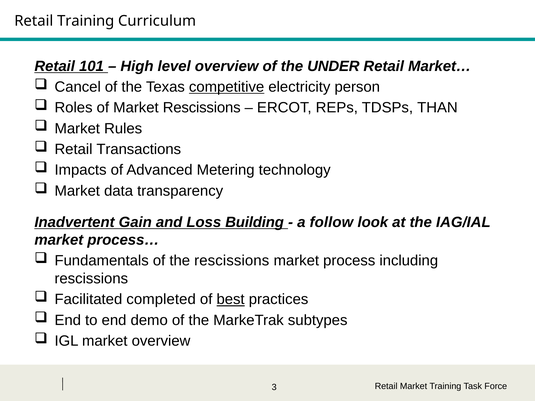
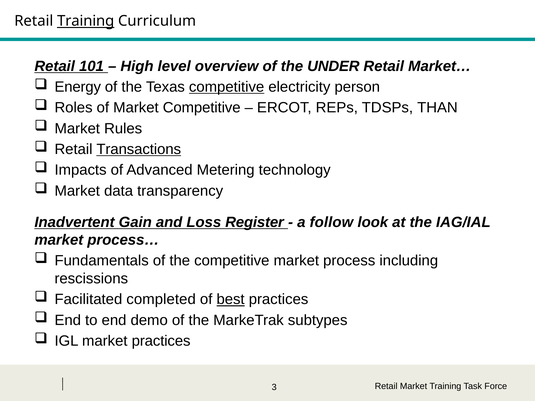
Training at (86, 21) underline: none -> present
Cancel: Cancel -> Energy
Market Rescissions: Rescissions -> Competitive
Transactions underline: none -> present
Building: Building -> Register
the rescissions: rescissions -> competitive
market overview: overview -> practices
